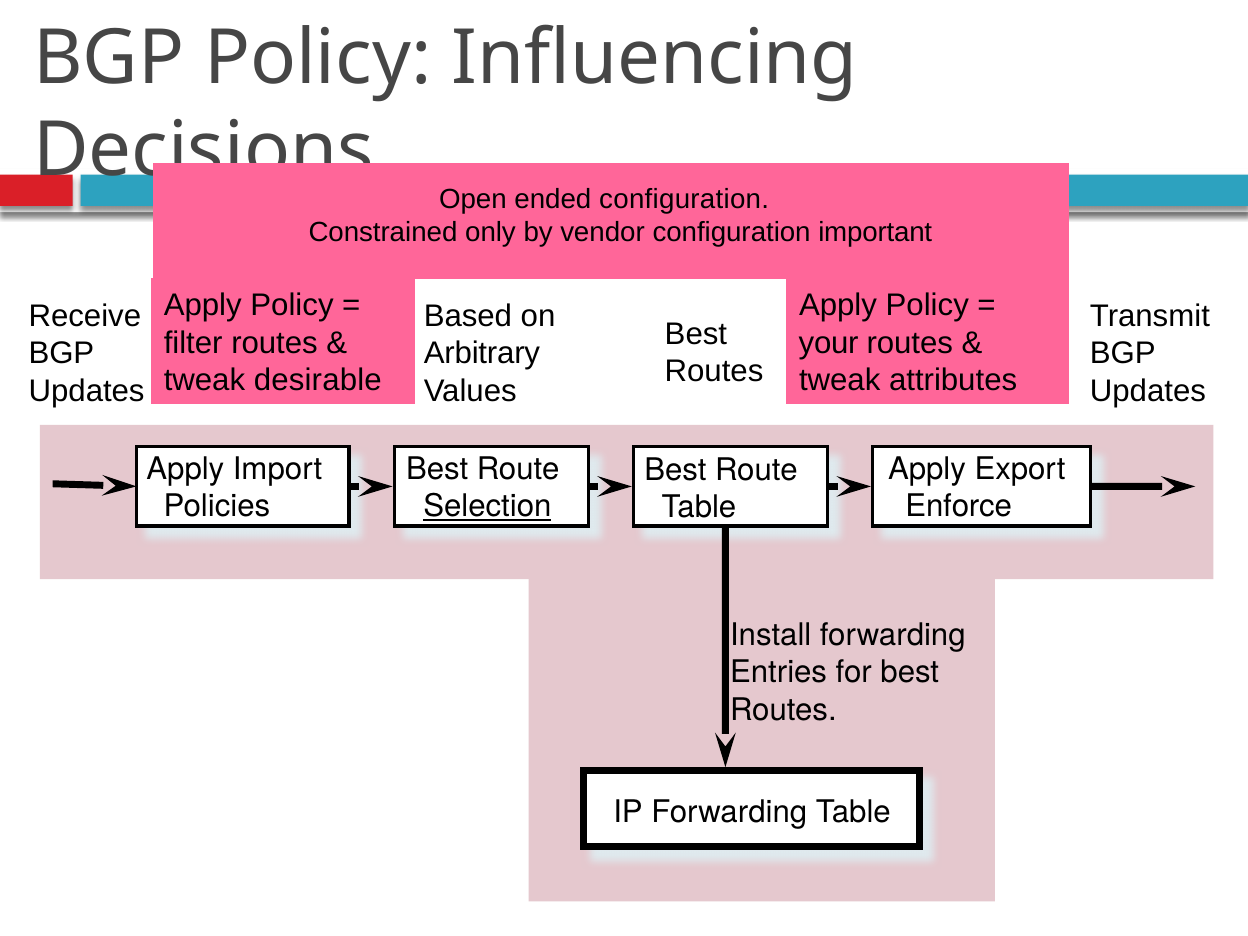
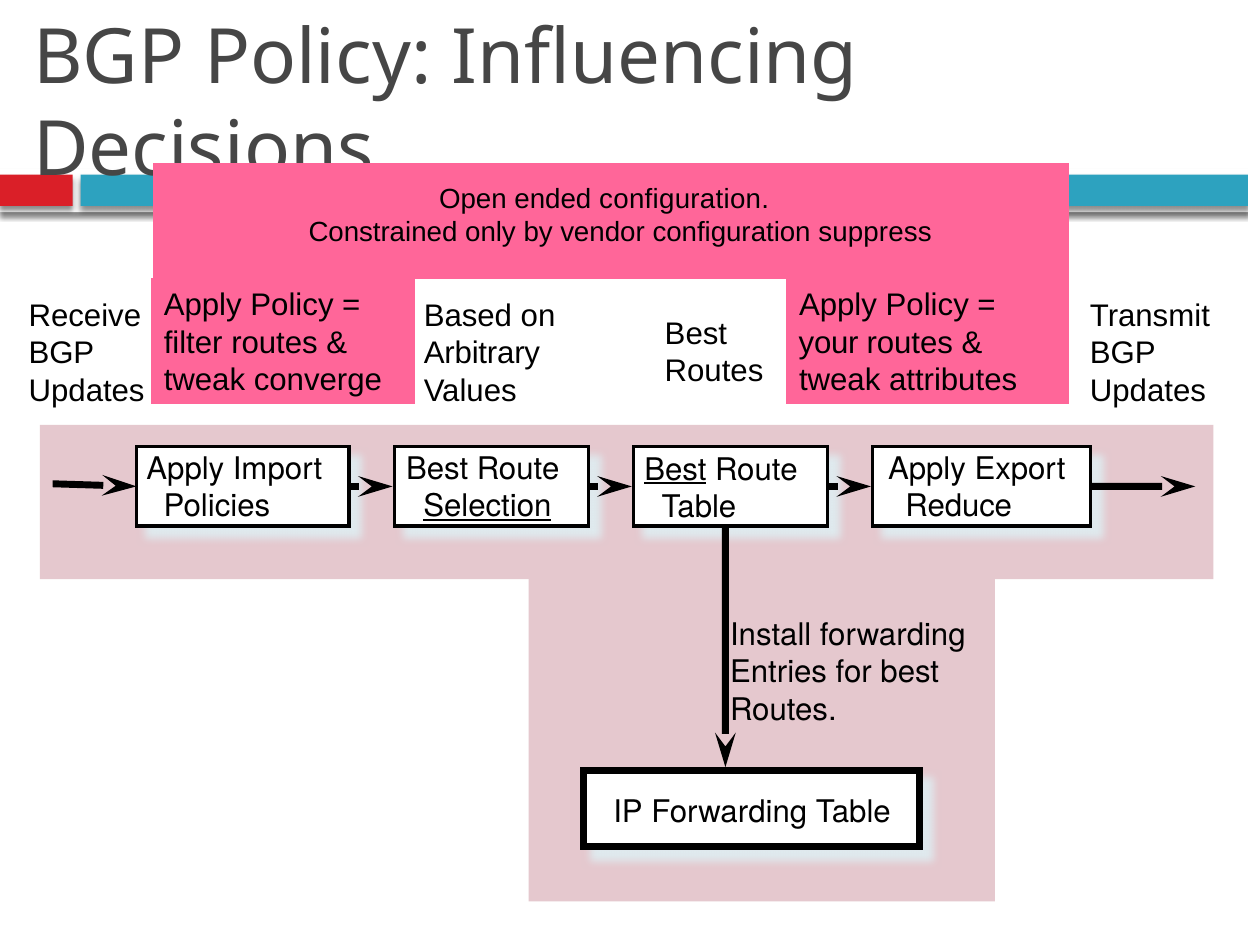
important: important -> suppress
desirable: desirable -> converge
Best at (675, 470) underline: none -> present
Enforce: Enforce -> Reduce
